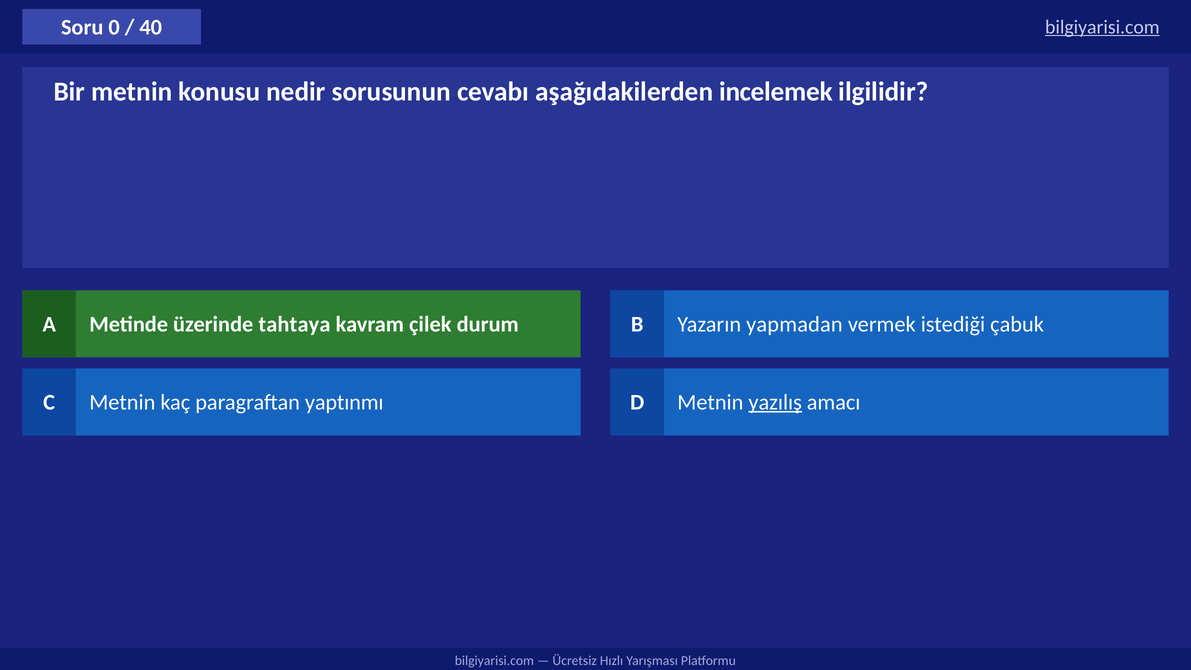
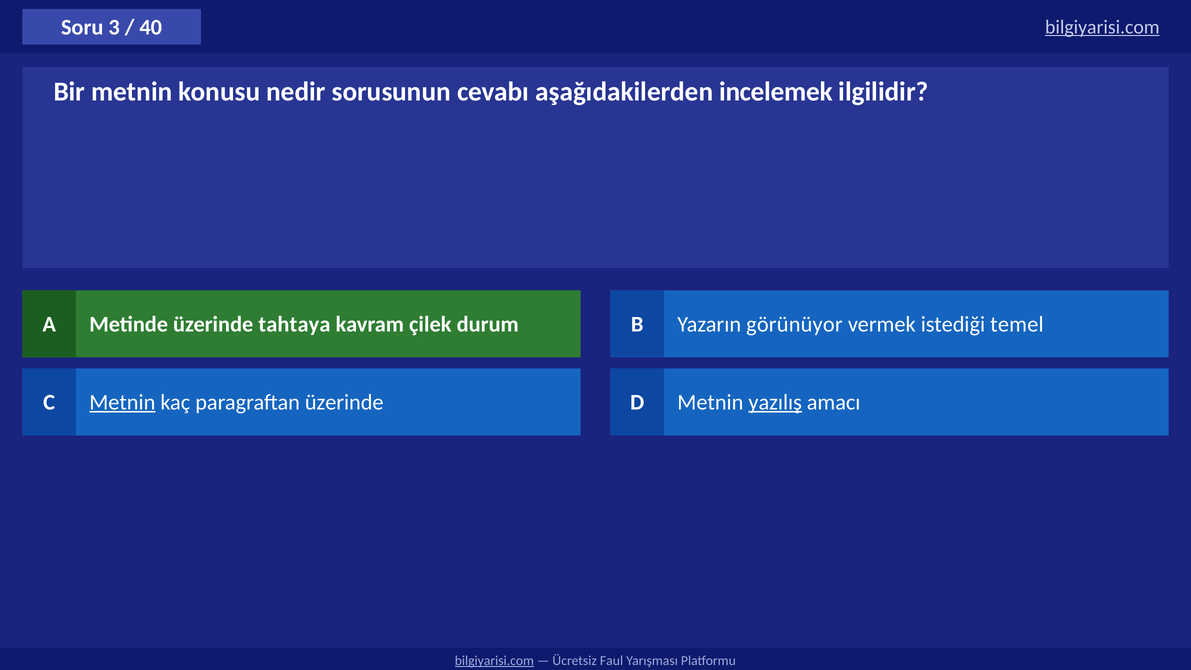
0: 0 -> 3
yapmadan: yapmadan -> görünüyor
çabuk: çabuk -> temel
Metnin at (122, 402) underline: none -> present
paragraftan yaptınmı: yaptınmı -> üzerinde
bilgiyarisi.com at (494, 661) underline: none -> present
Hızlı: Hızlı -> Faul
